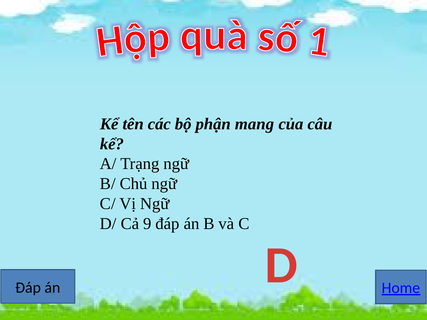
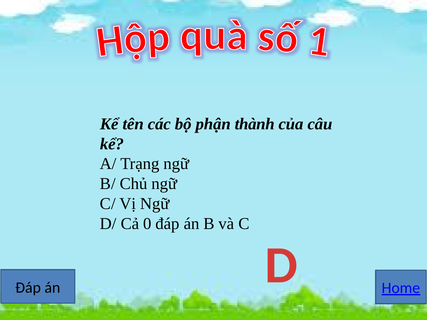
mang: mang -> thành
9: 9 -> 0
